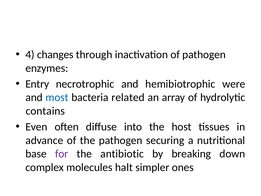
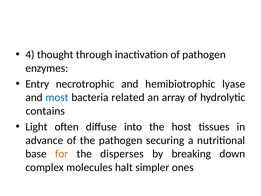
changes: changes -> thought
were: were -> lyase
Even: Even -> Light
for colour: purple -> orange
antibiotic: antibiotic -> disperses
